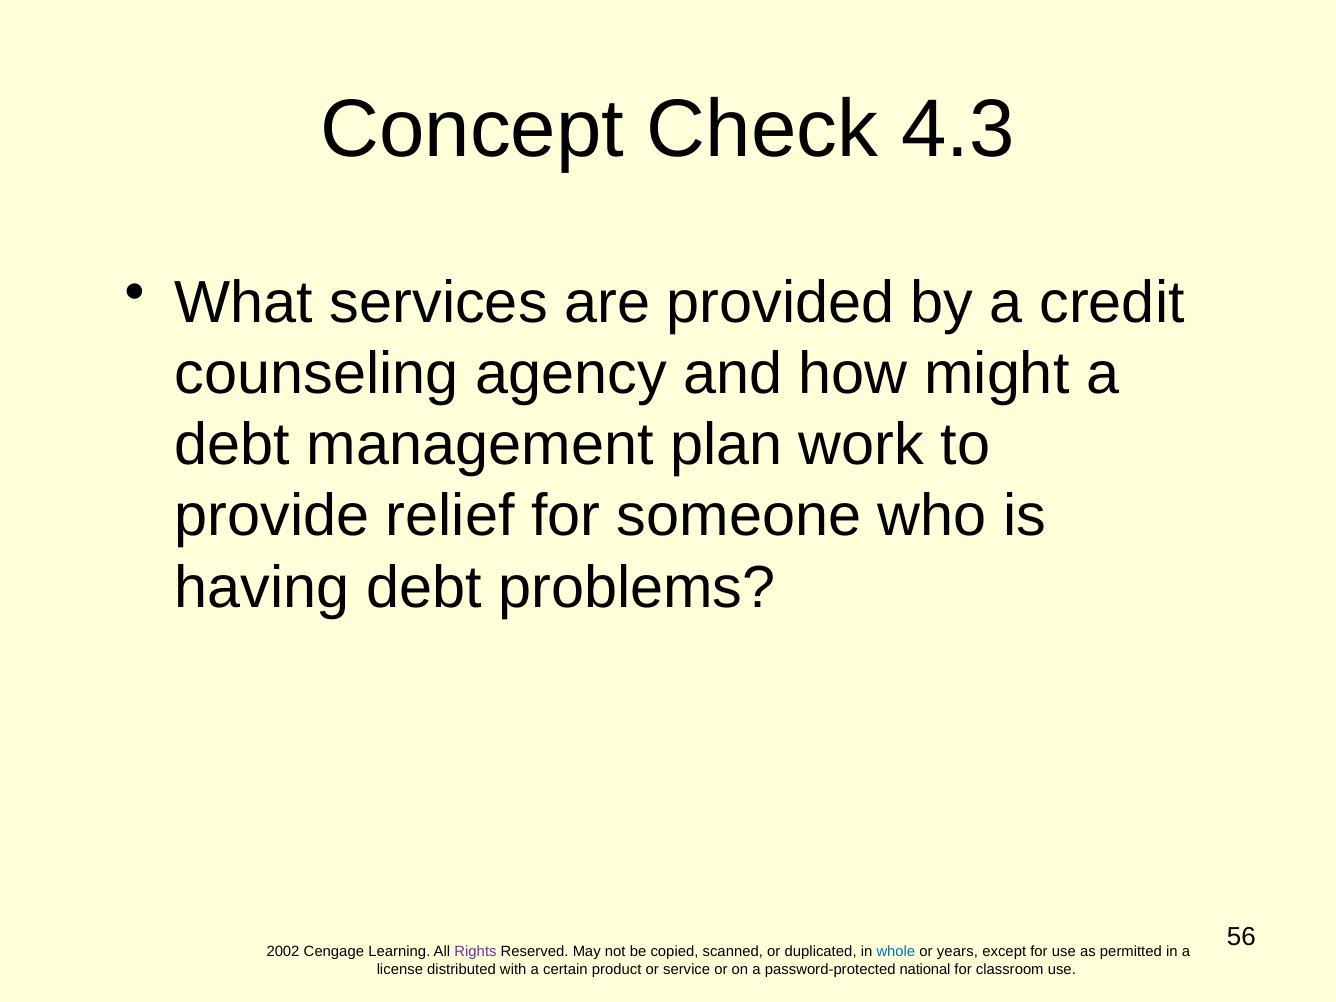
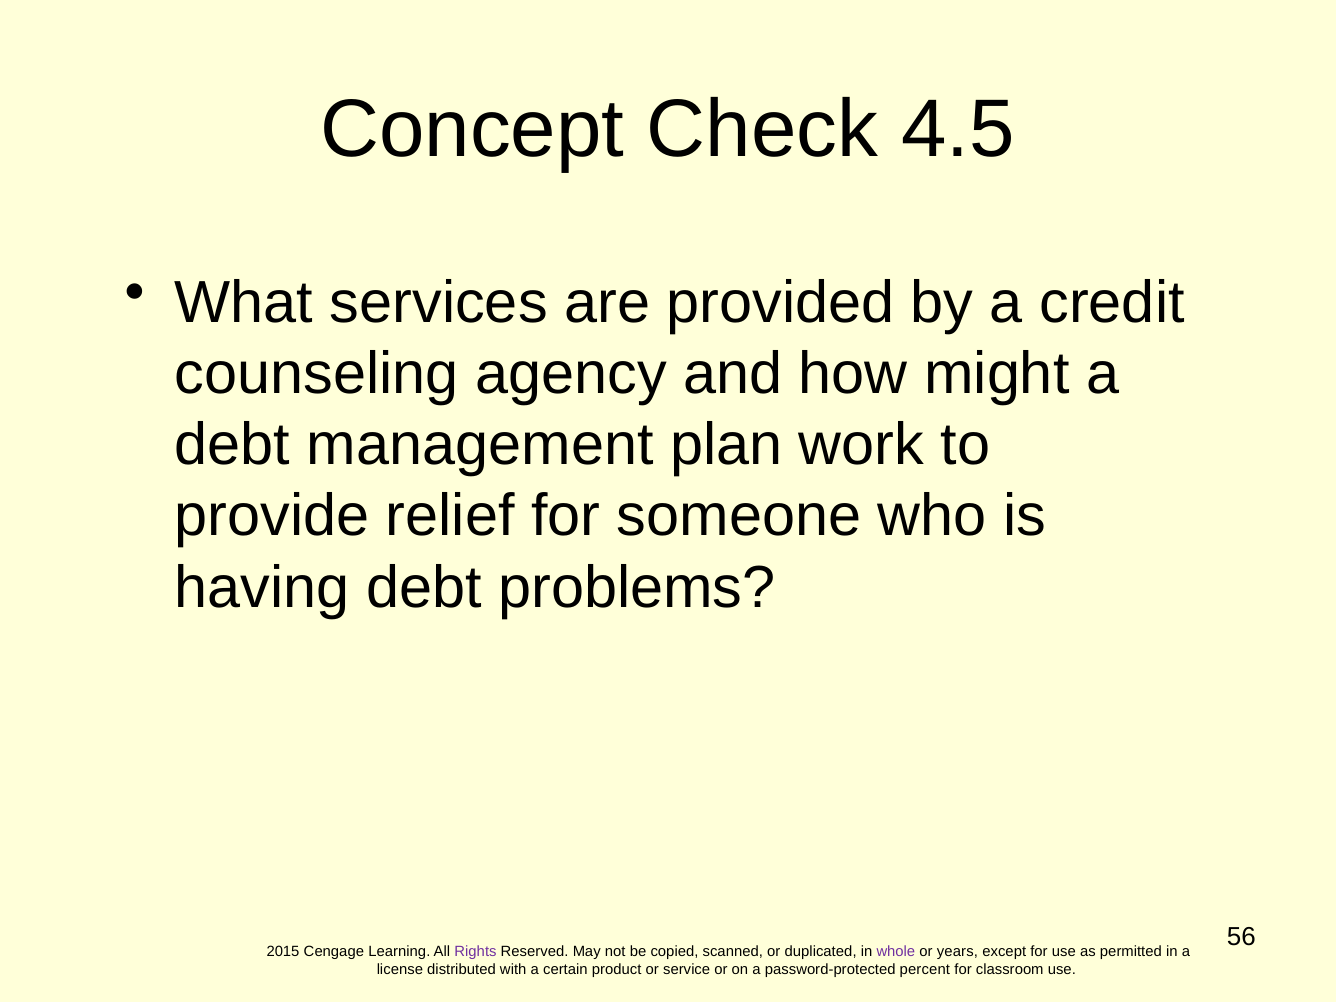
4.3: 4.3 -> 4.5
2002: 2002 -> 2015
whole colour: blue -> purple
national: national -> percent
